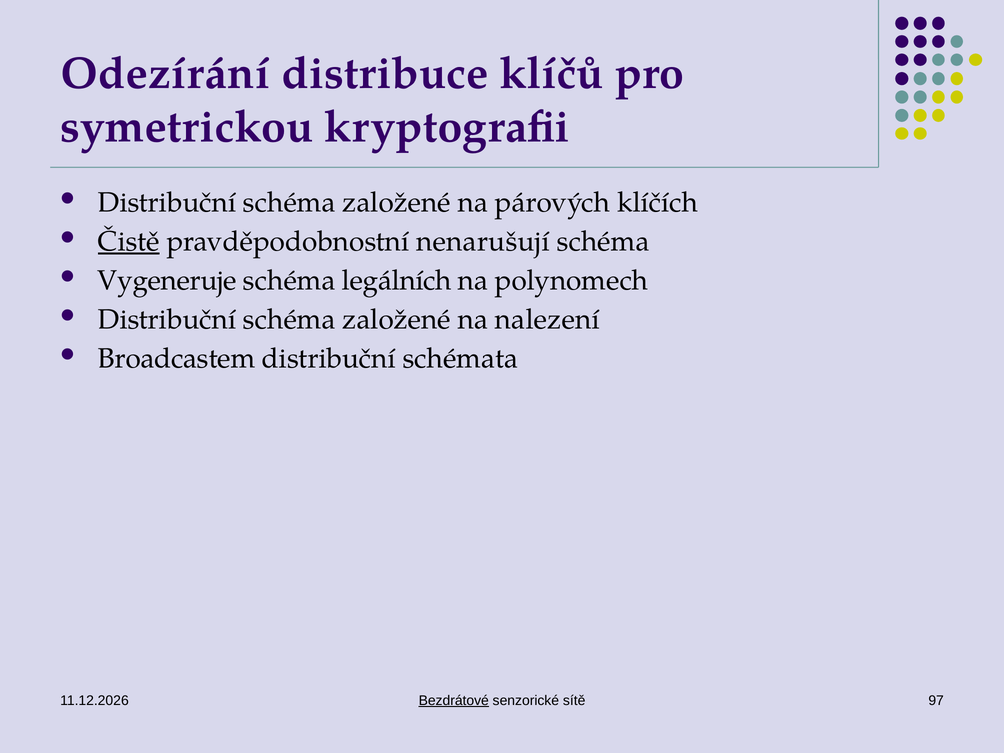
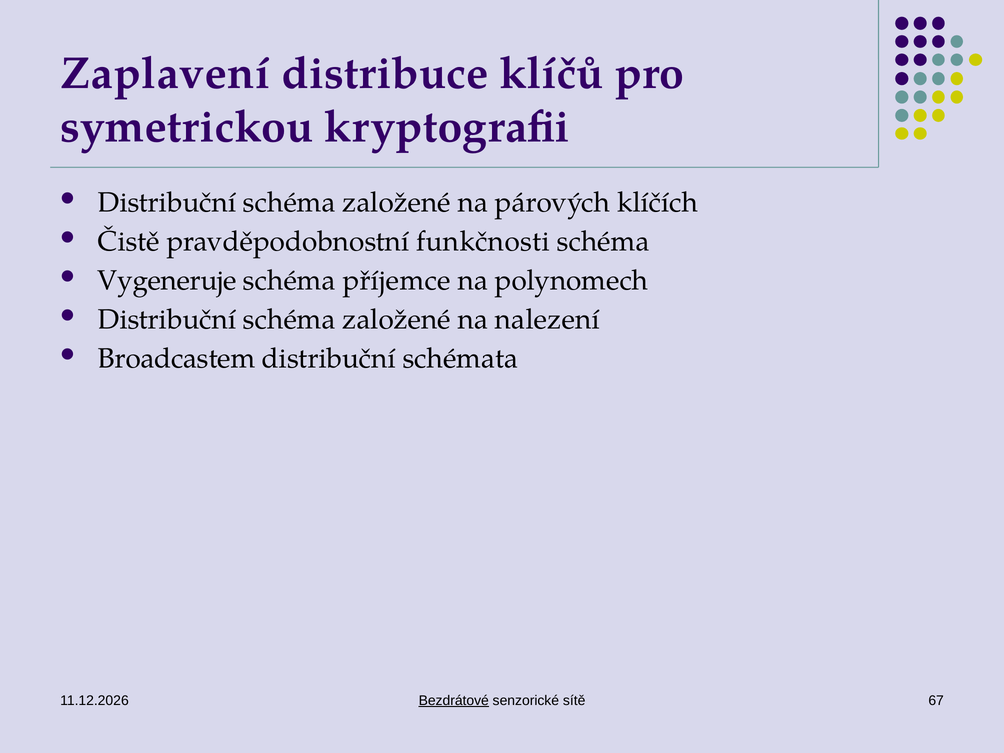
Odezírání: Odezírání -> Zaplavení
Čistě underline: present -> none
nenarušují: nenarušují -> funkčnosti
legálních: legálních -> příjemce
97: 97 -> 67
